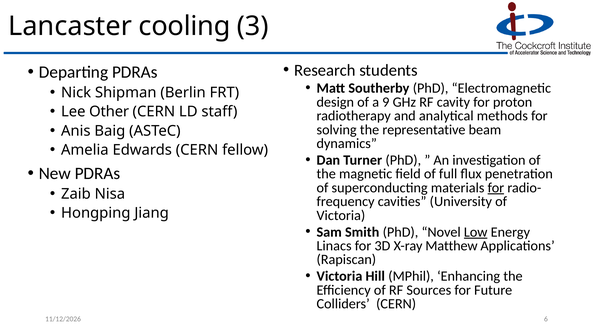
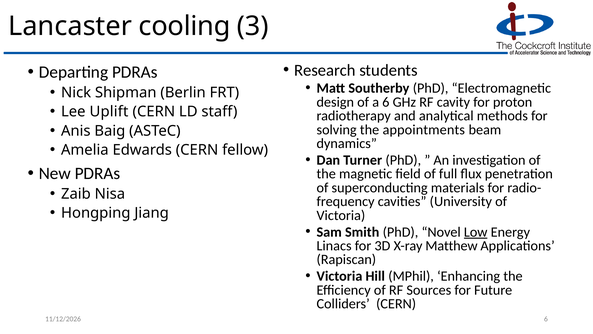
a 9: 9 -> 6
Other: Other -> Uplift
representative: representative -> appointments
for at (496, 188) underline: present -> none
